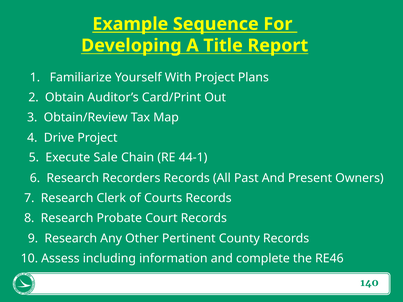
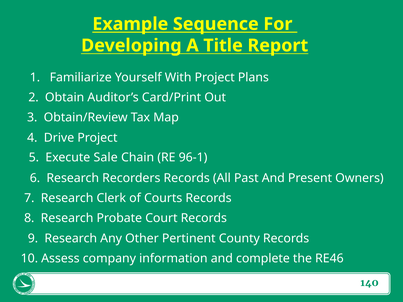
44-1: 44-1 -> 96-1
including: including -> company
